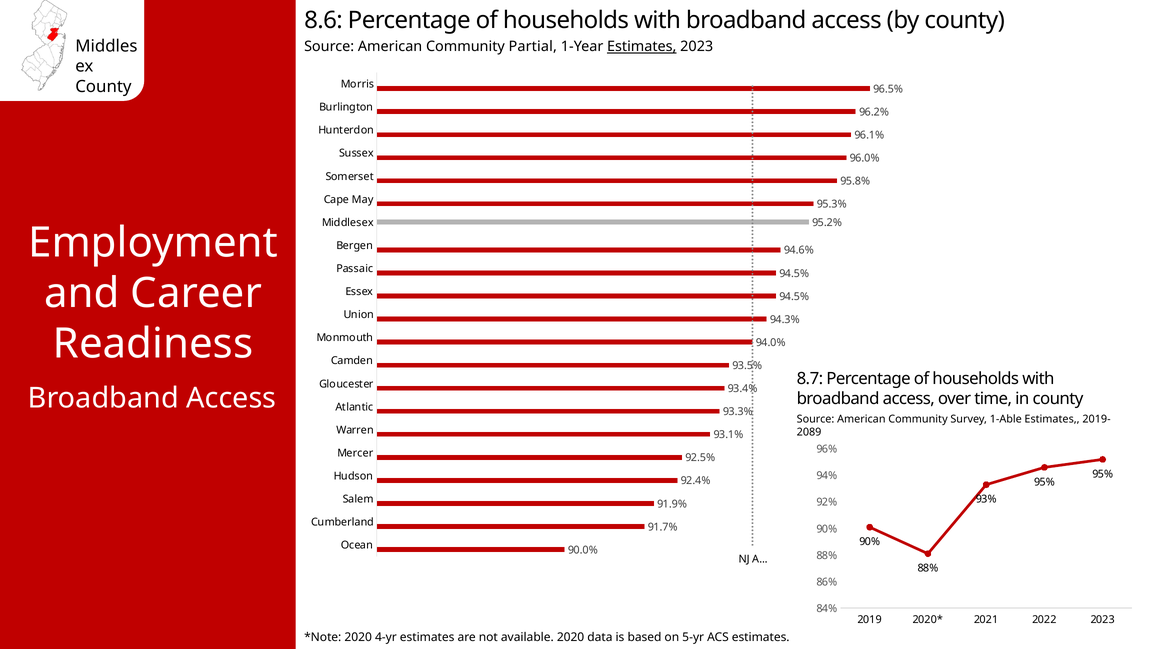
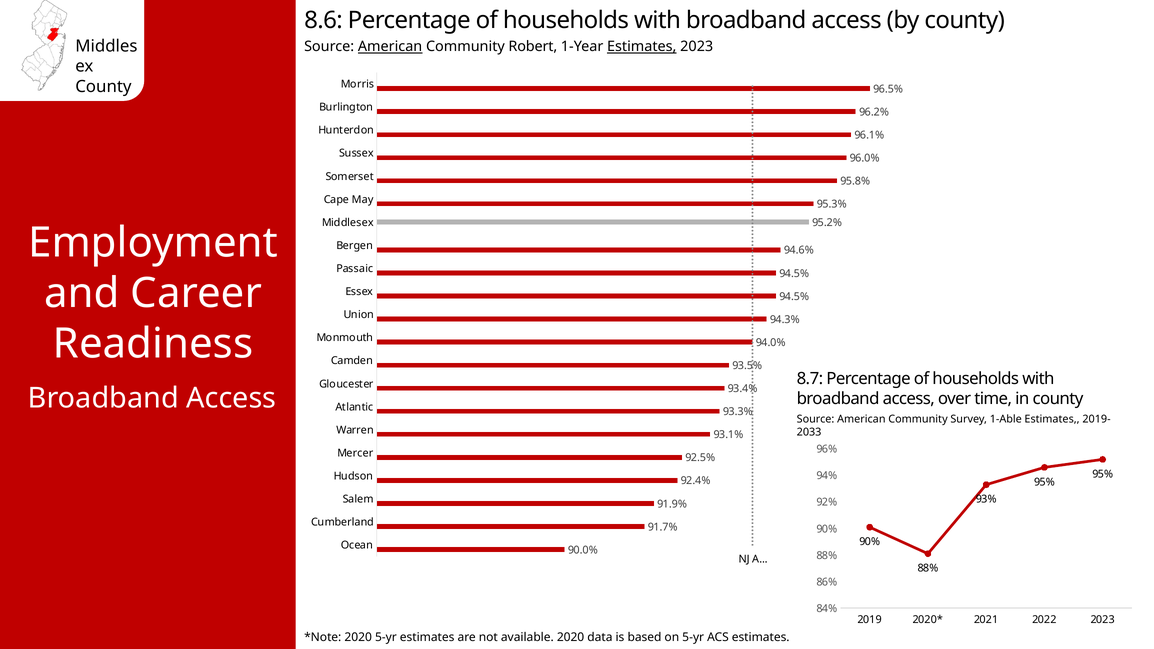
American at (390, 47) underline: none -> present
Partial: Partial -> Robert
2089: 2089 -> 2033
2020 4-yr: 4-yr -> 5-yr
